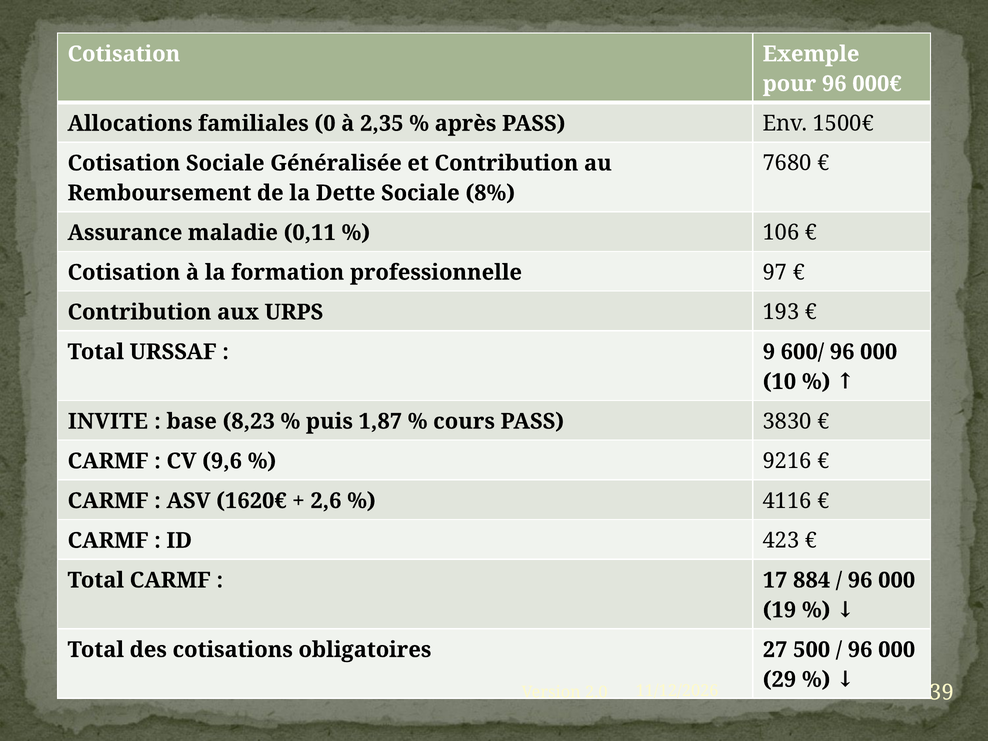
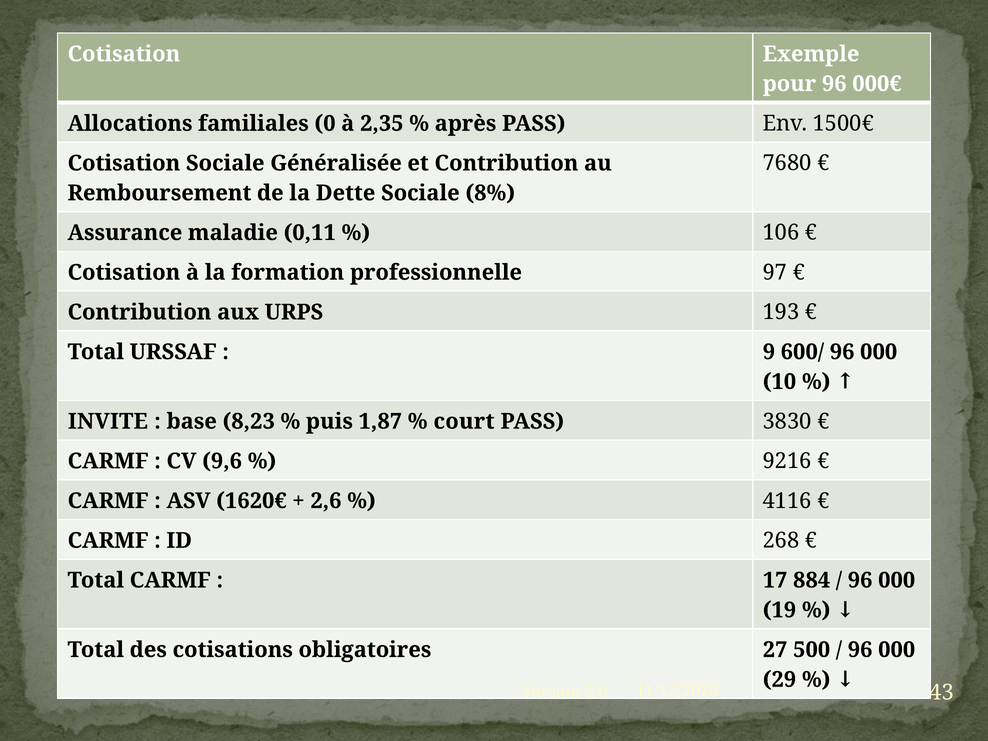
cours: cours -> court
423: 423 -> 268
39: 39 -> 43
